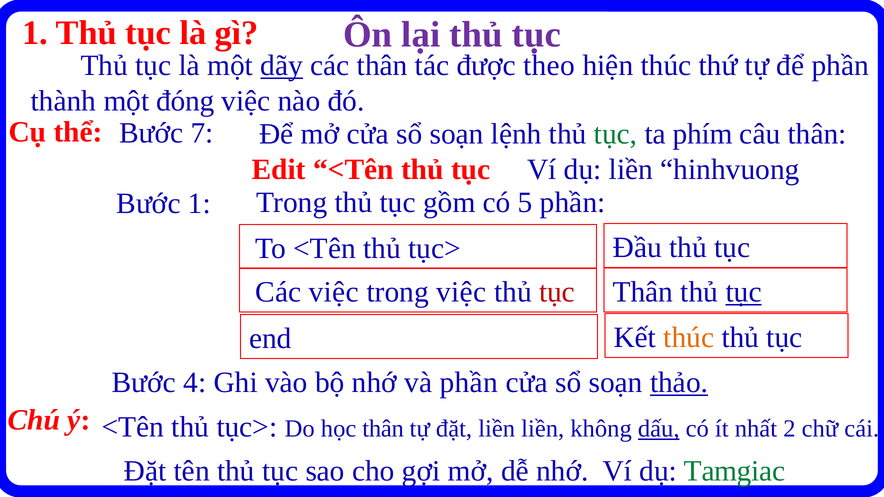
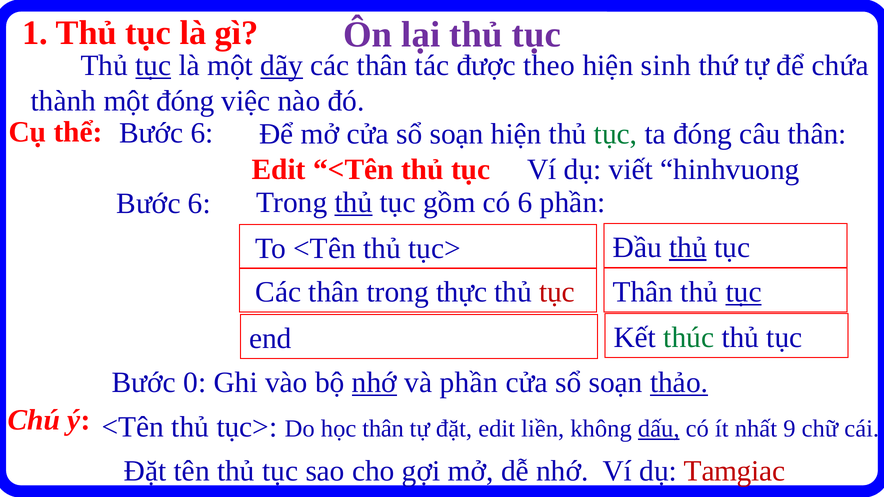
tục at (153, 66) underline: none -> present
hiện thúc: thúc -> sinh
để phần: phần -> chứa
thể Bước 7: 7 -> 6
soạn lệnh: lệnh -> hiện
ta phím: phím -> đóng
dụ liền: liền -> viết
1 at (199, 204): 1 -> 6
thủ at (354, 203) underline: none -> present
có 5: 5 -> 6
thủ at (688, 248) underline: none -> present
việc at (334, 292): việc -> thân
trong việc: việc -> thực
thúc at (689, 338) colour: orange -> green
4: 4 -> 0
nhớ at (374, 383) underline: none -> present
đặt liền: liền -> edit
2: 2 -> 9
Tamgiac colour: green -> red
